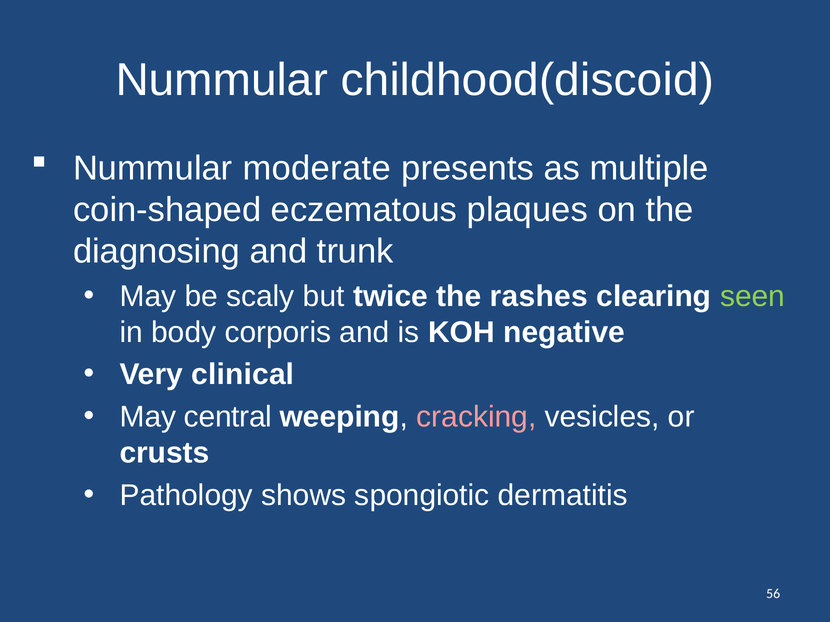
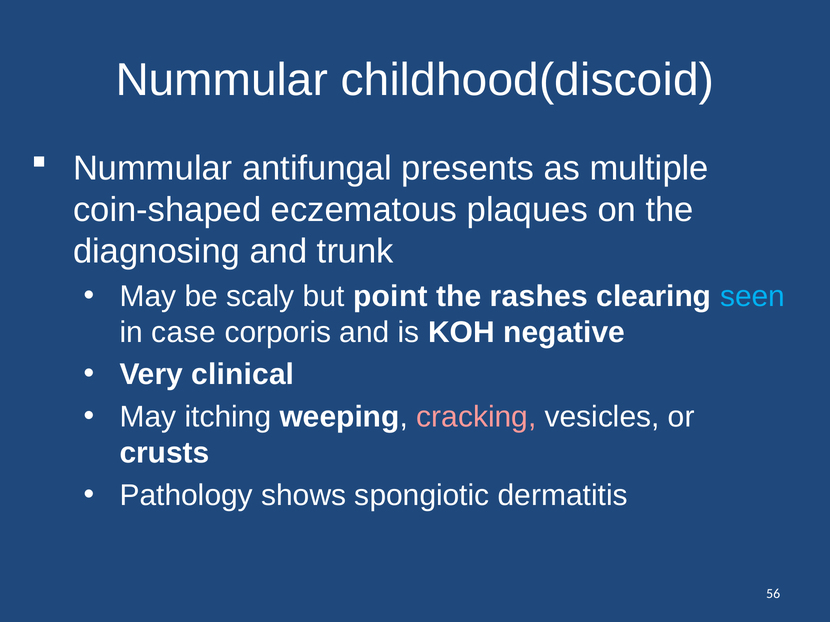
moderate: moderate -> antifungal
twice: twice -> point
seen colour: light green -> light blue
body: body -> case
central: central -> itching
